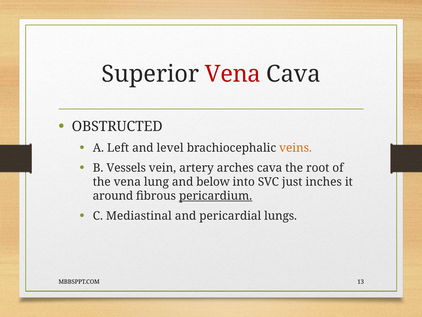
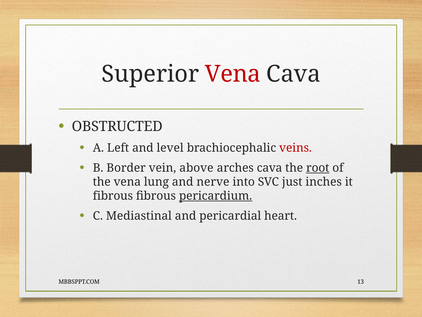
veins colour: orange -> red
Vessels: Vessels -> Border
artery: artery -> above
root underline: none -> present
below: below -> nerve
around at (113, 196): around -> fibrous
lungs: lungs -> heart
